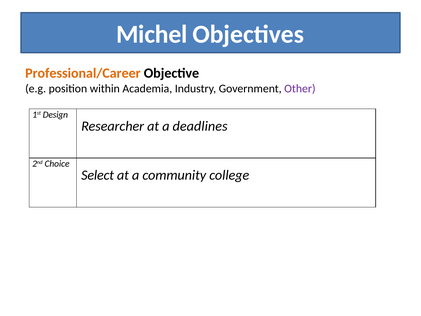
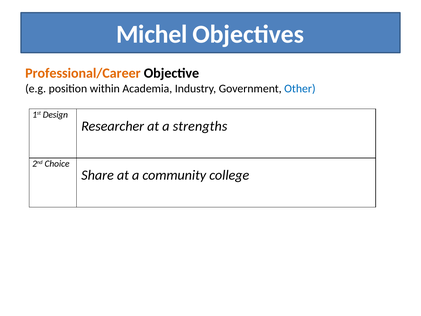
Other colour: purple -> blue
deadlines: deadlines -> strengths
Select: Select -> Share
